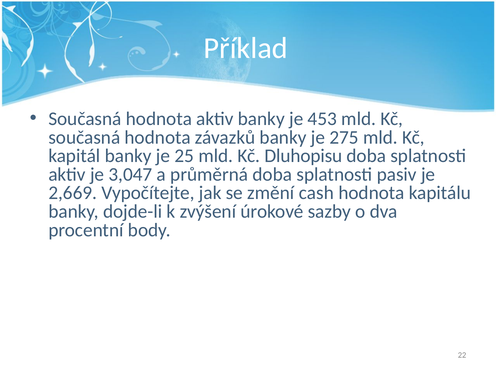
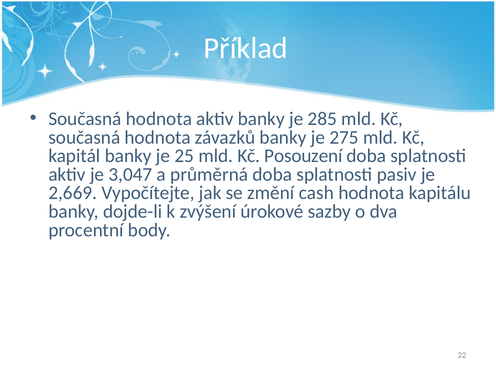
453: 453 -> 285
Dluhopisu: Dluhopisu -> Posouzení
